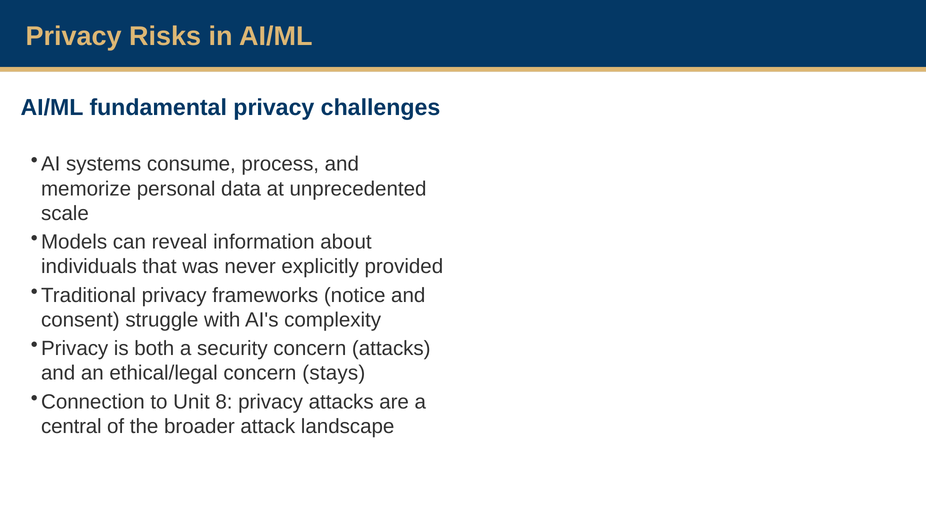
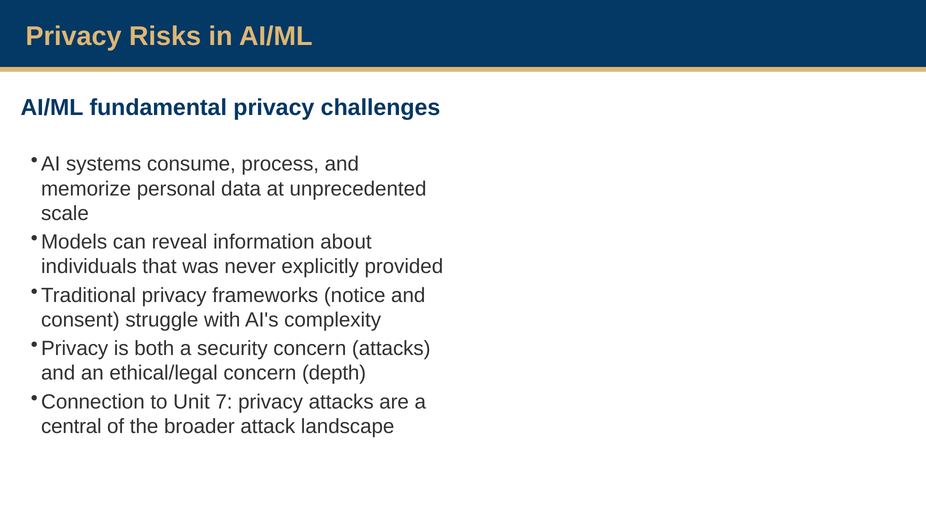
stays: stays -> depth
8: 8 -> 7
